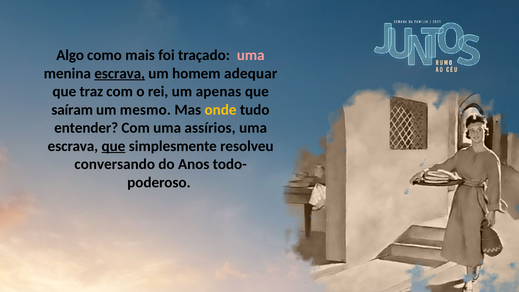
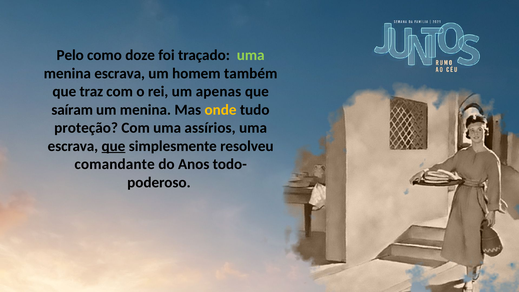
Algo: Algo -> Pelo
mais: mais -> doze
uma at (251, 55) colour: pink -> light green
escrava at (120, 73) underline: present -> none
adequar: adequar -> também
um mesmo: mesmo -> menina
entender: entender -> proteção
conversando: conversando -> comandante
